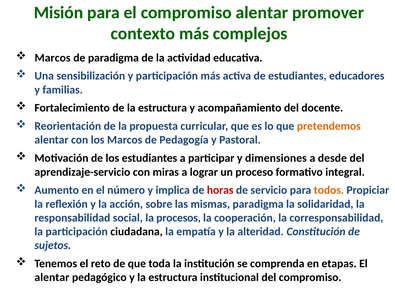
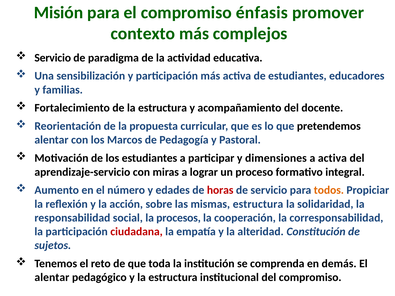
compromiso alentar: alentar -> énfasis
Marcos at (53, 58): Marcos -> Servicio
pretendemos colour: orange -> black
a desde: desde -> activa
implica: implica -> edades
mismas paradigma: paradigma -> estructura
ciudadana colour: black -> red
etapas: etapas -> demás
